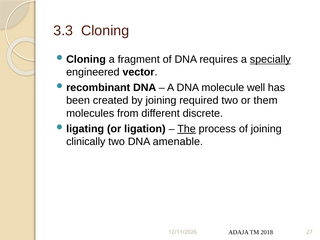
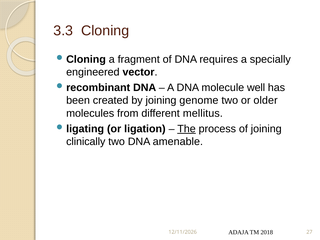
specially underline: present -> none
required: required -> genome
them: them -> older
discrete: discrete -> mellitus
